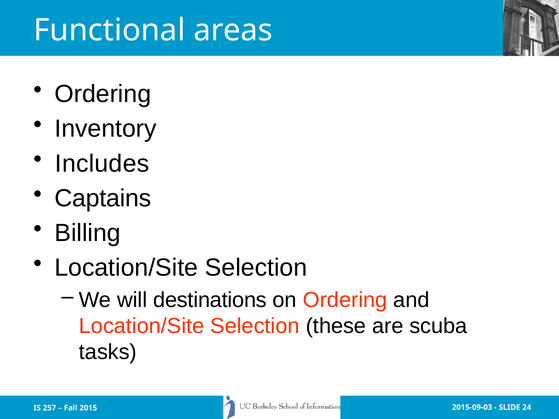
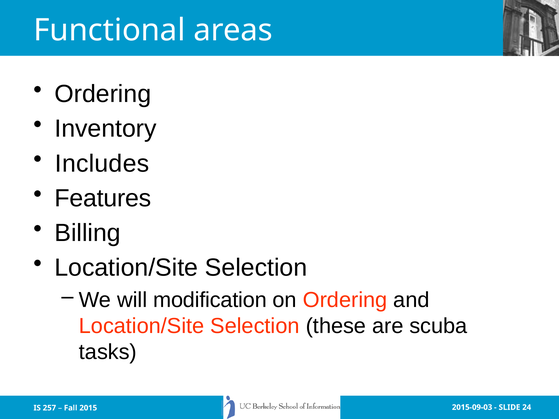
Captains: Captains -> Features
destinations: destinations -> modification
